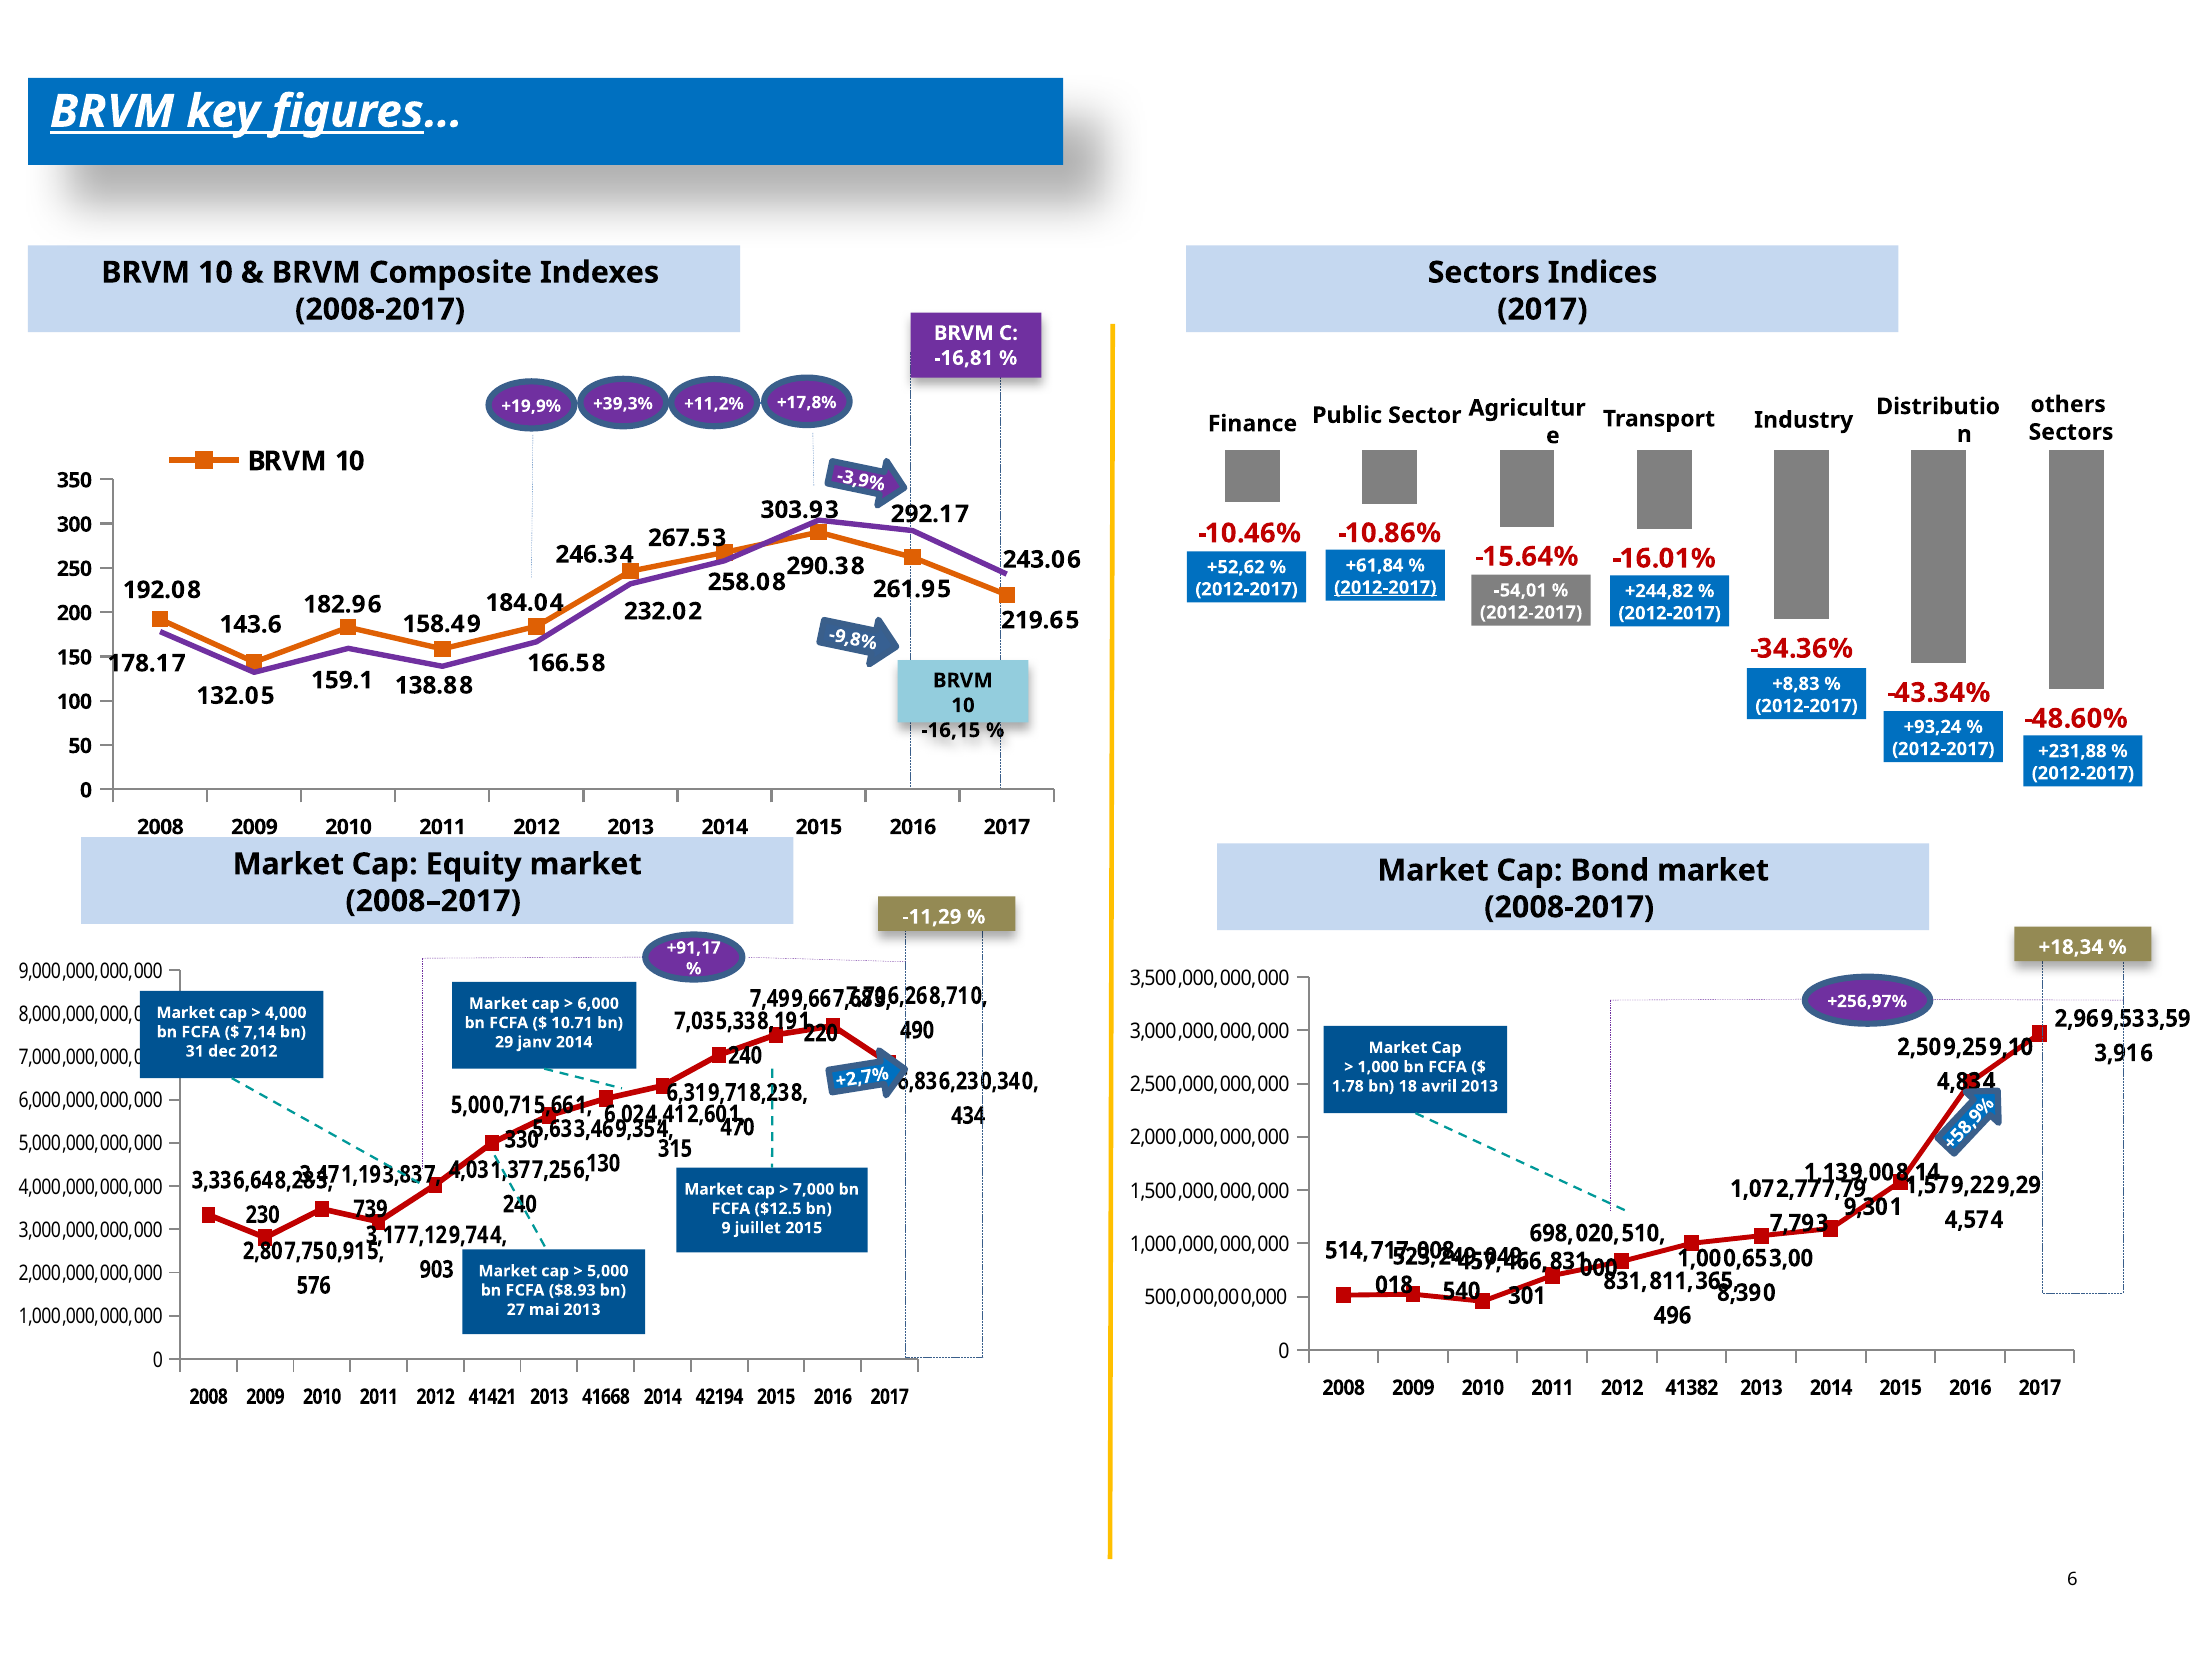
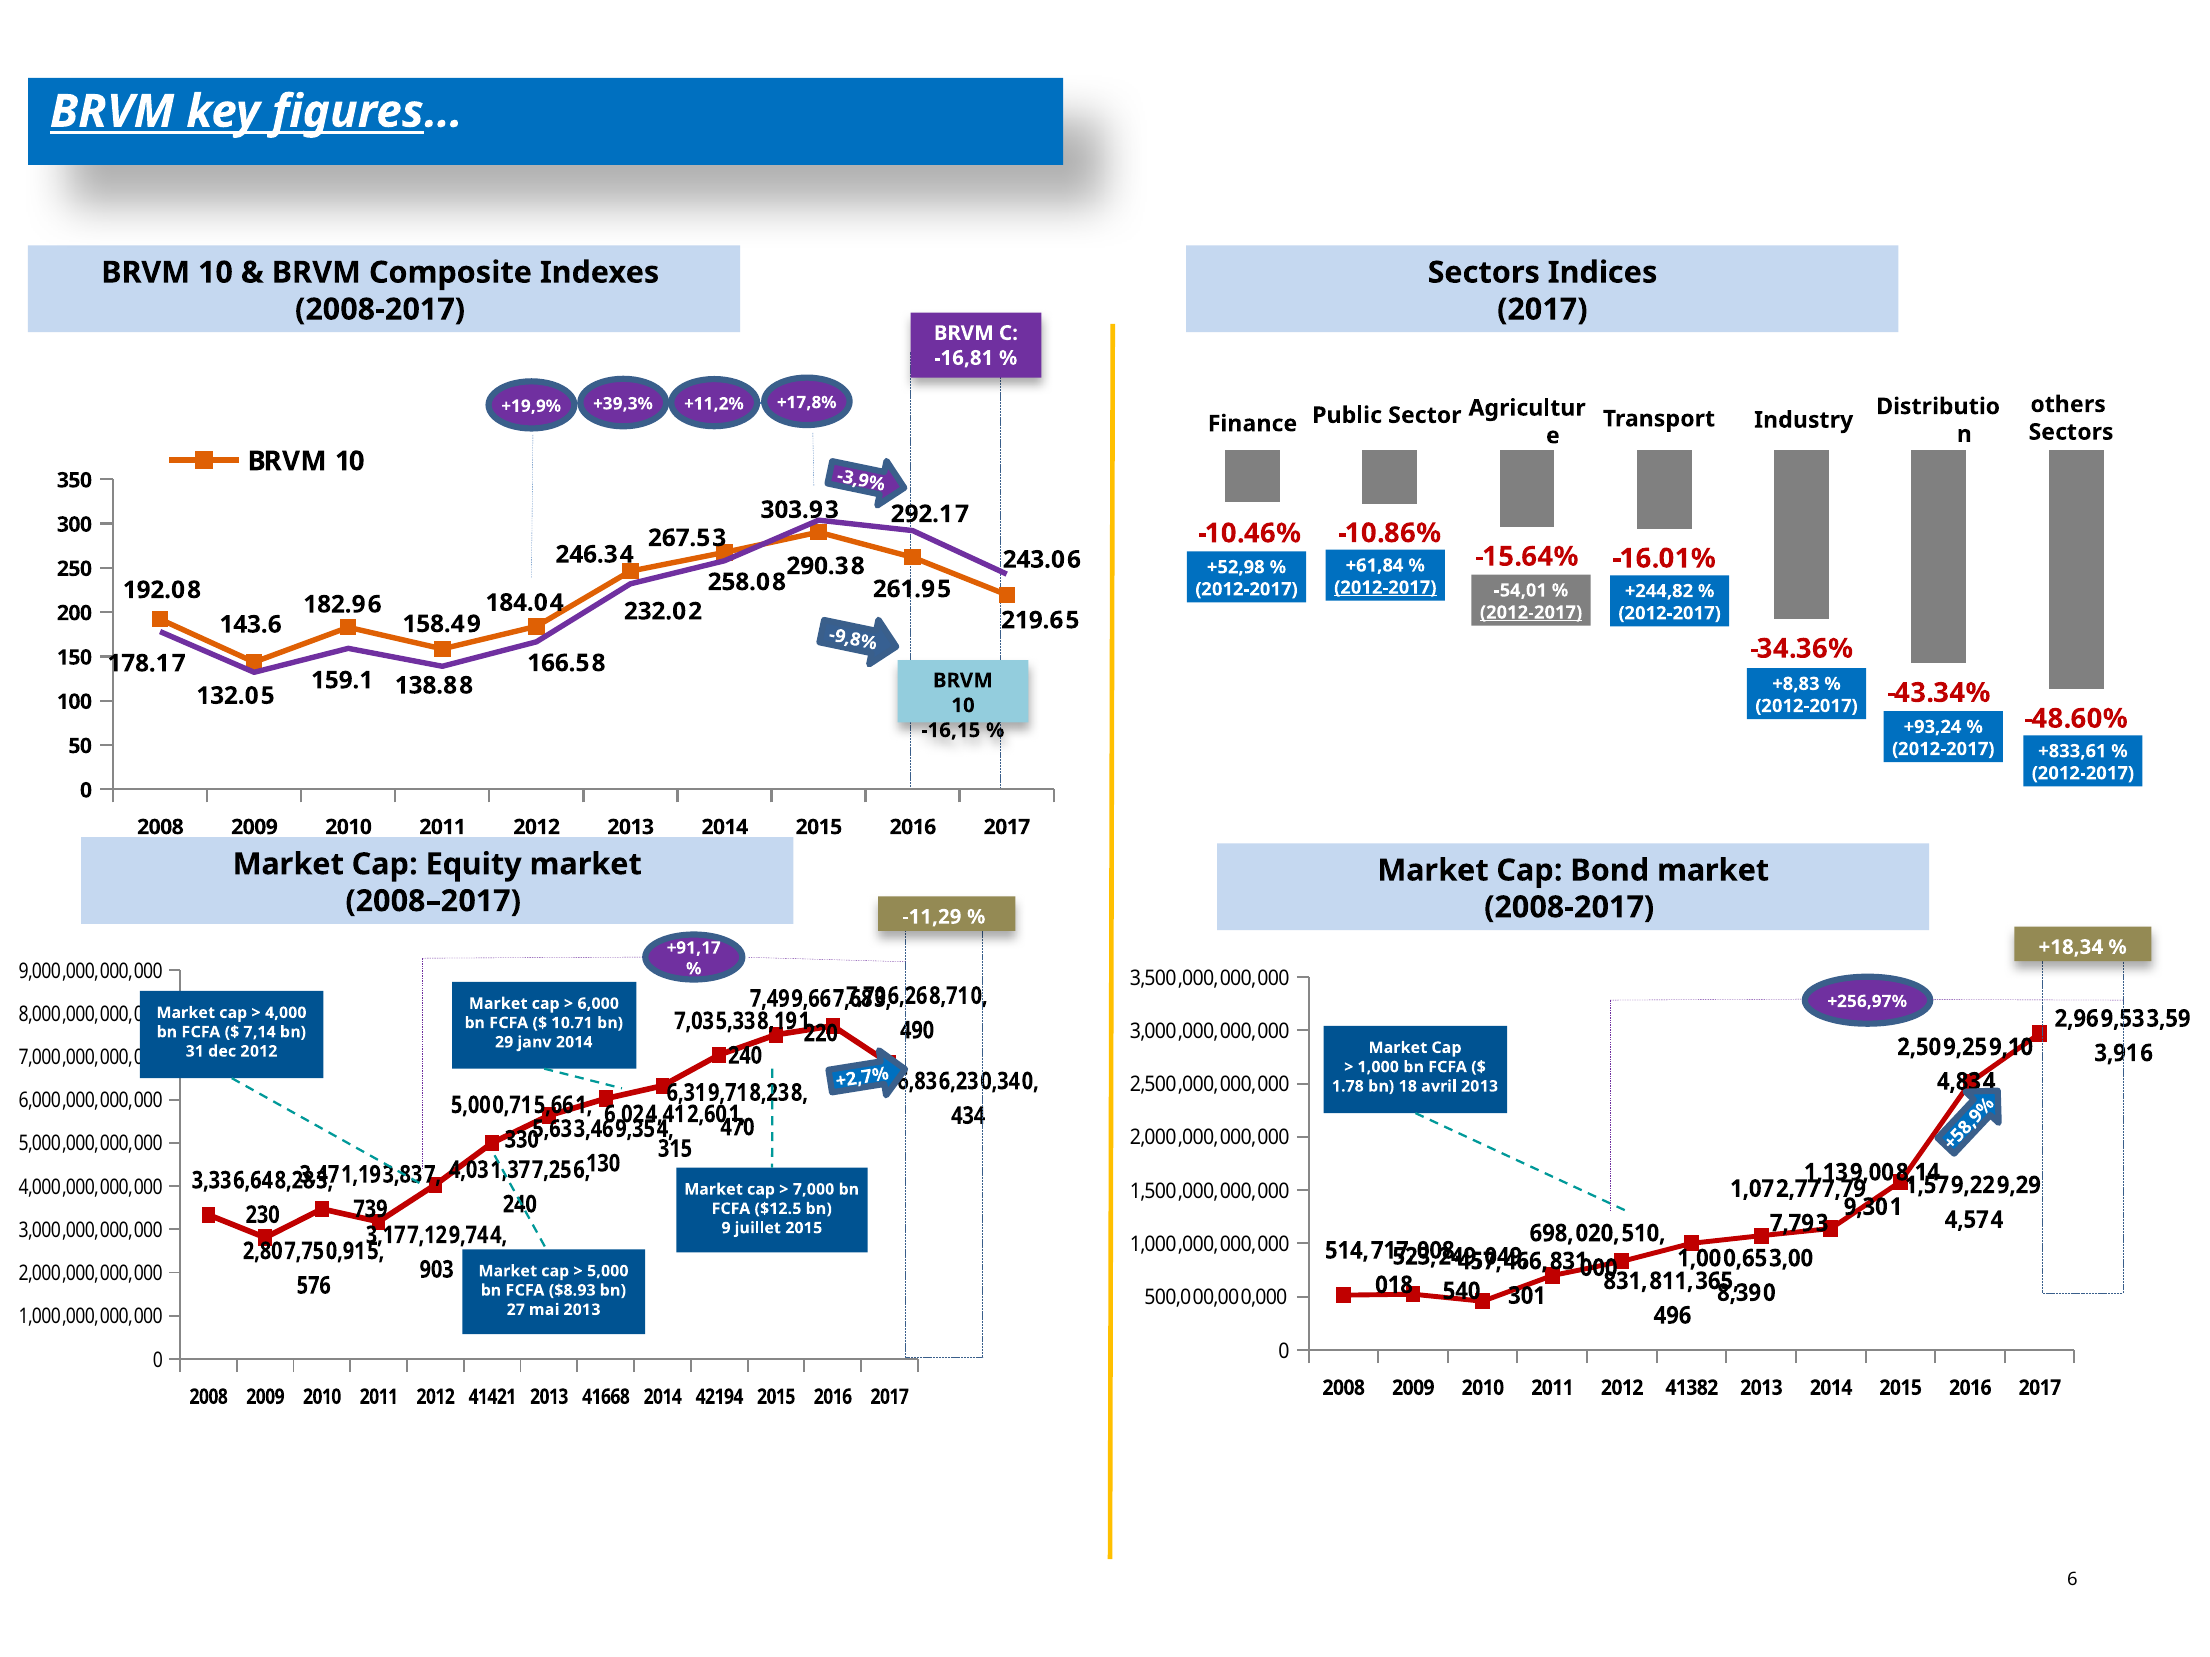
+52,62: +52,62 -> +52,98
2012-2017 at (1531, 613) underline: none -> present
+231,88: +231,88 -> +833,61
